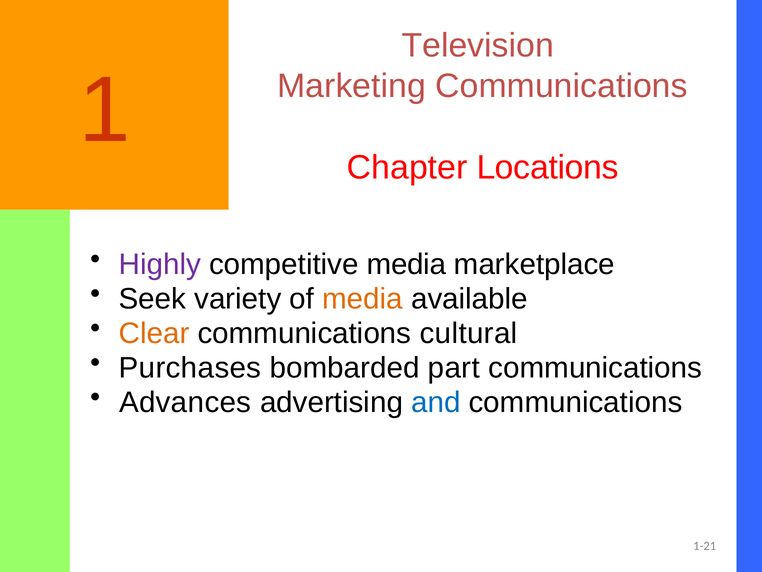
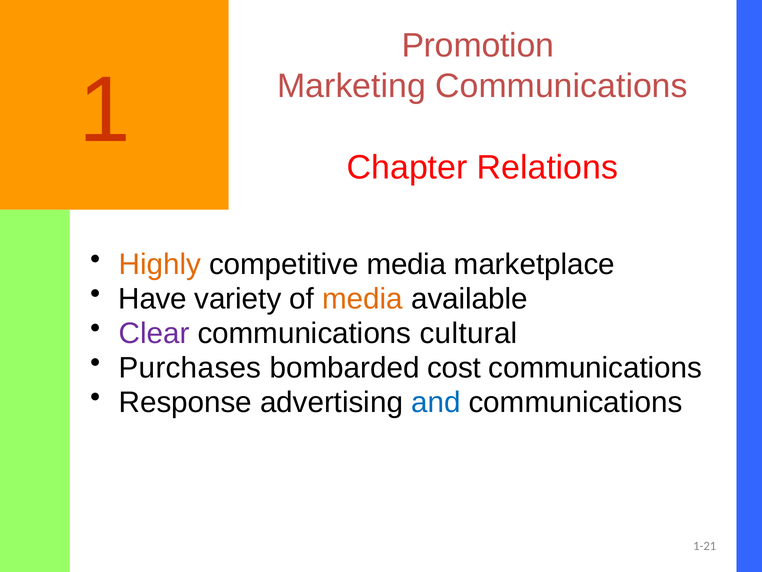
Television: Television -> Promotion
Locations: Locations -> Relations
Highly colour: purple -> orange
Seek: Seek -> Have
Clear colour: orange -> purple
part: part -> cost
Advances: Advances -> Response
